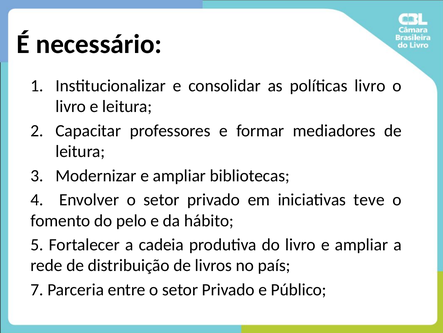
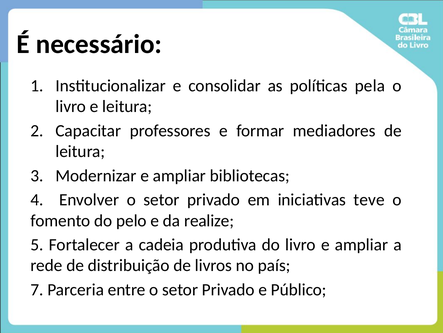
políticas livro: livro -> pela
hábito: hábito -> realize
